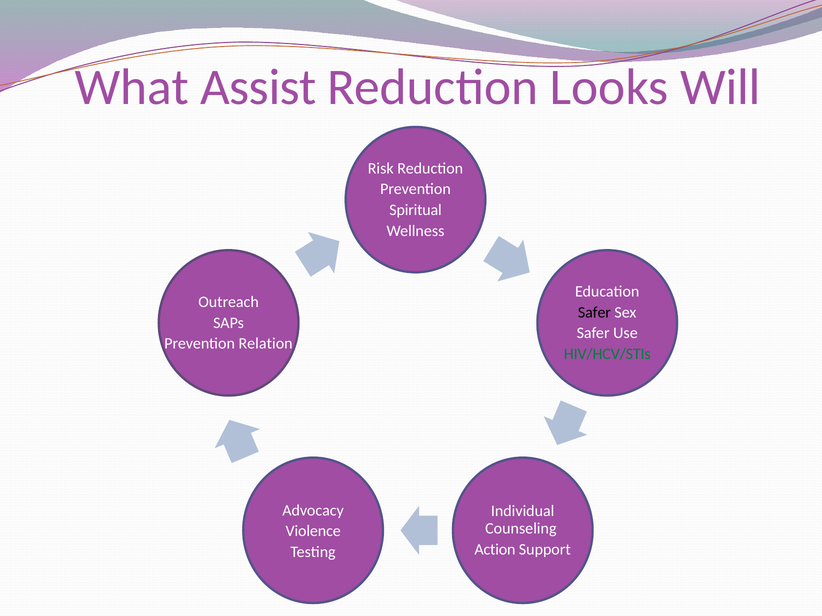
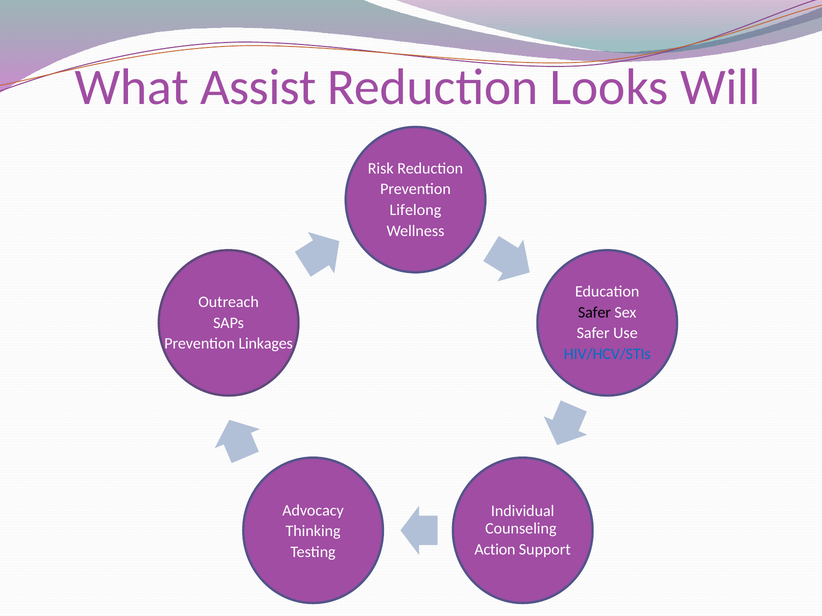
Spiritual: Spiritual -> Lifelong
Relation: Relation -> Linkages
HIV/HCV/STIs colour: green -> blue
Violence: Violence -> Thinking
